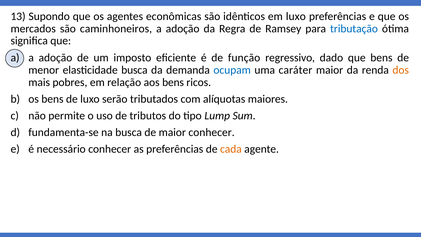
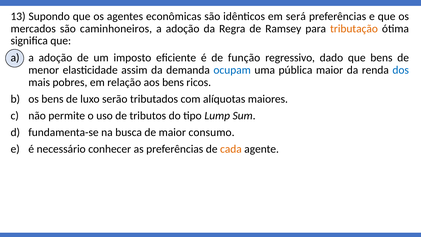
em luxo: luxo -> será
tributação colour: blue -> orange
elasticidade busca: busca -> assim
caráter: caráter -> pública
dos colour: orange -> blue
maior conhecer: conhecer -> consumo
